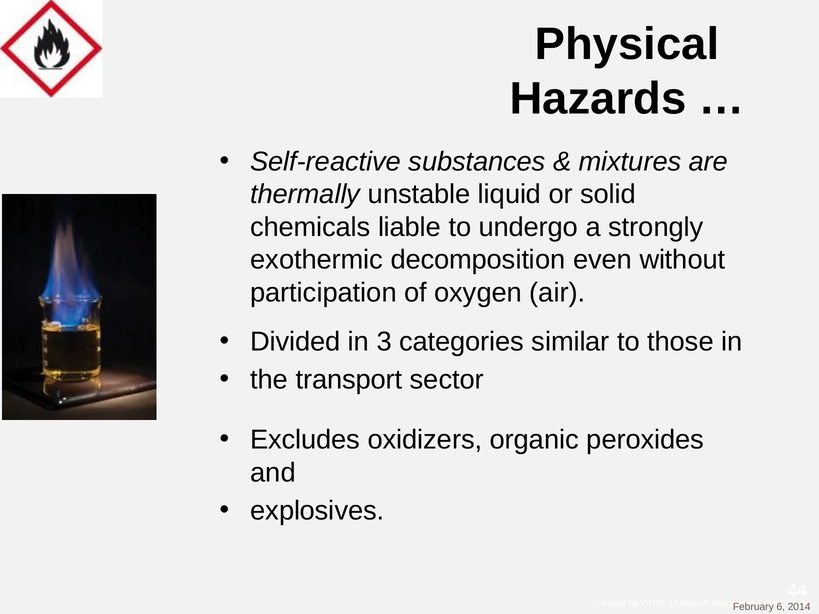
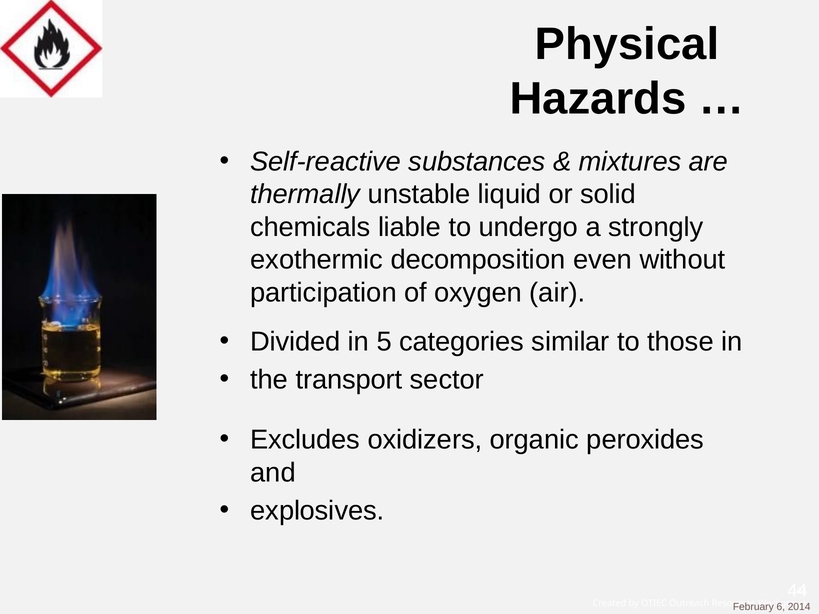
3: 3 -> 5
